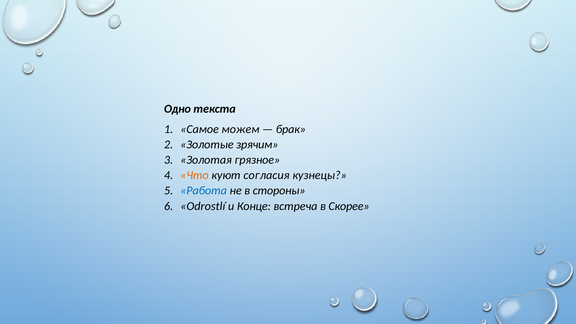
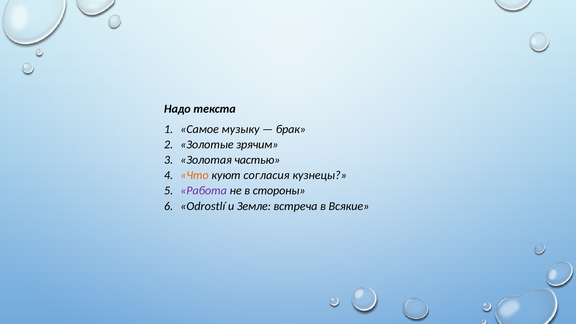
Одно: Одно -> Надо
можем: можем -> музыку
грязное: грязное -> частью
Работа colour: blue -> purple
Конце: Конце -> Земле
Скорее: Скорее -> Всякие
